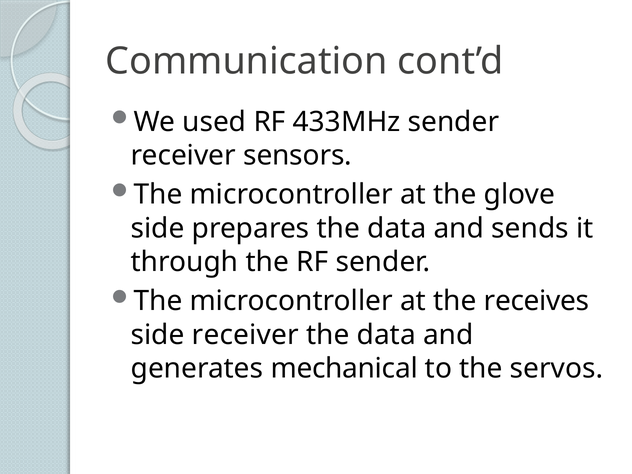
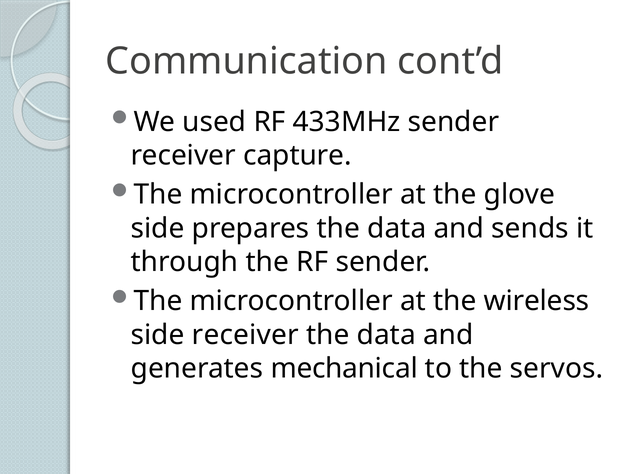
sensors: sensors -> capture
receives: receives -> wireless
